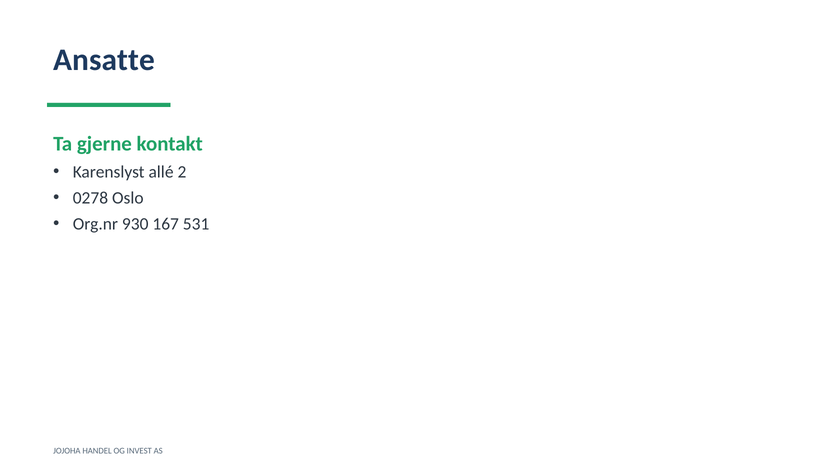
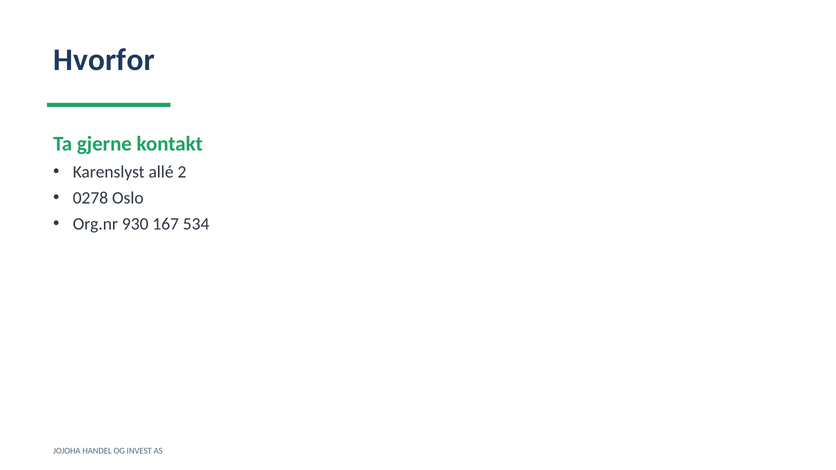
Ansatte: Ansatte -> Hvorfor
531: 531 -> 534
